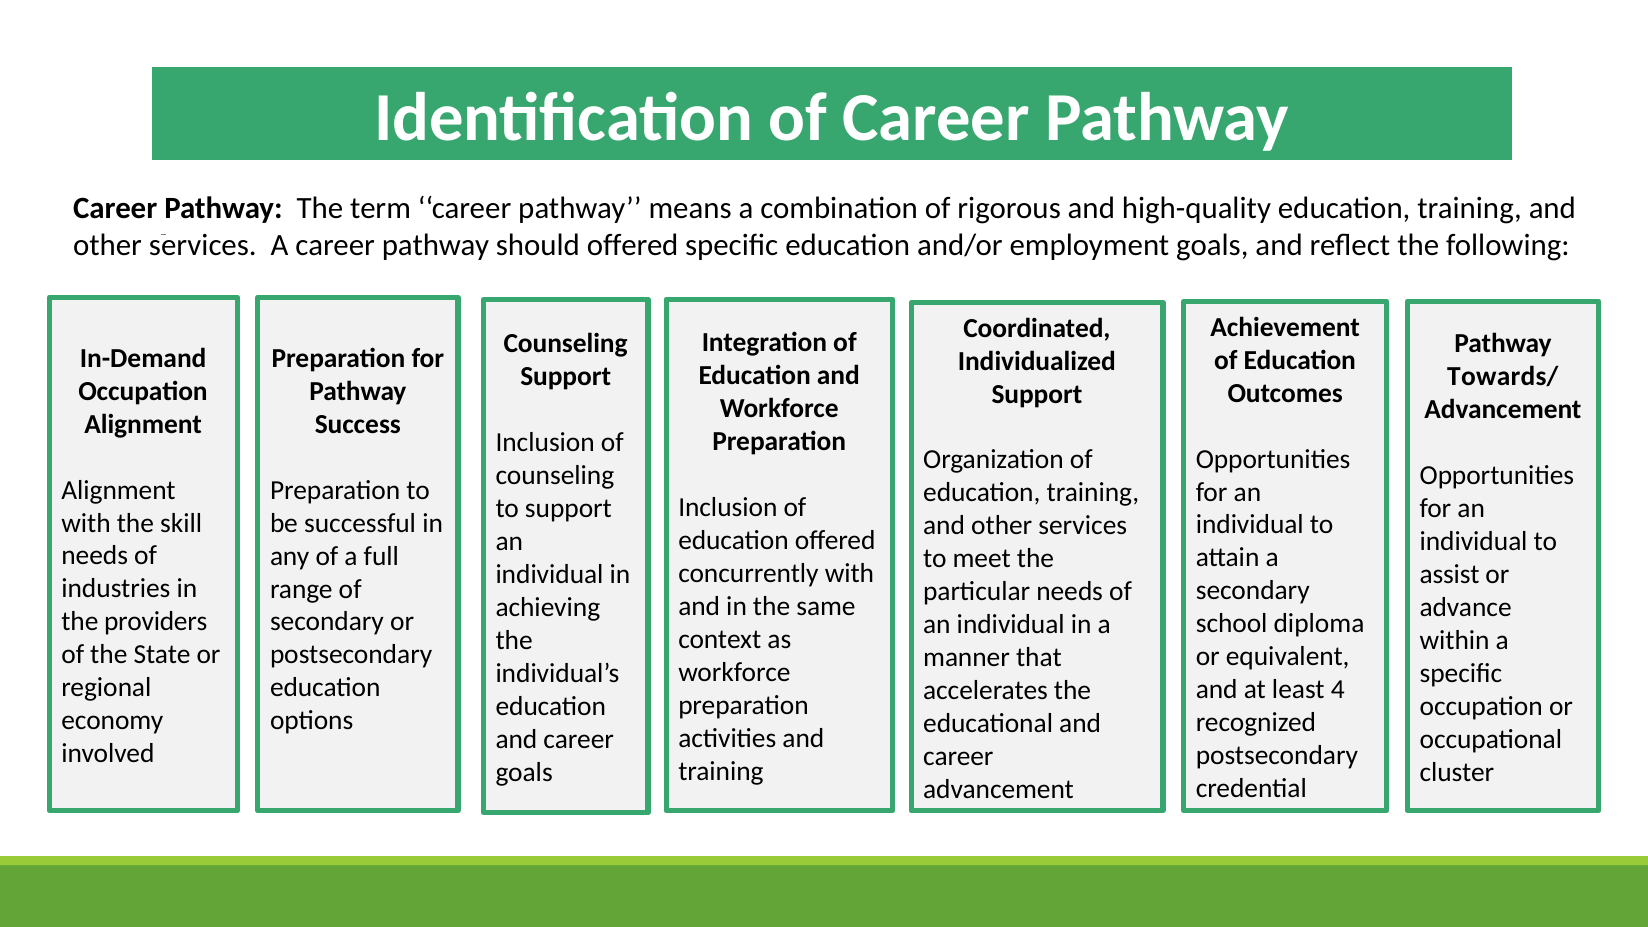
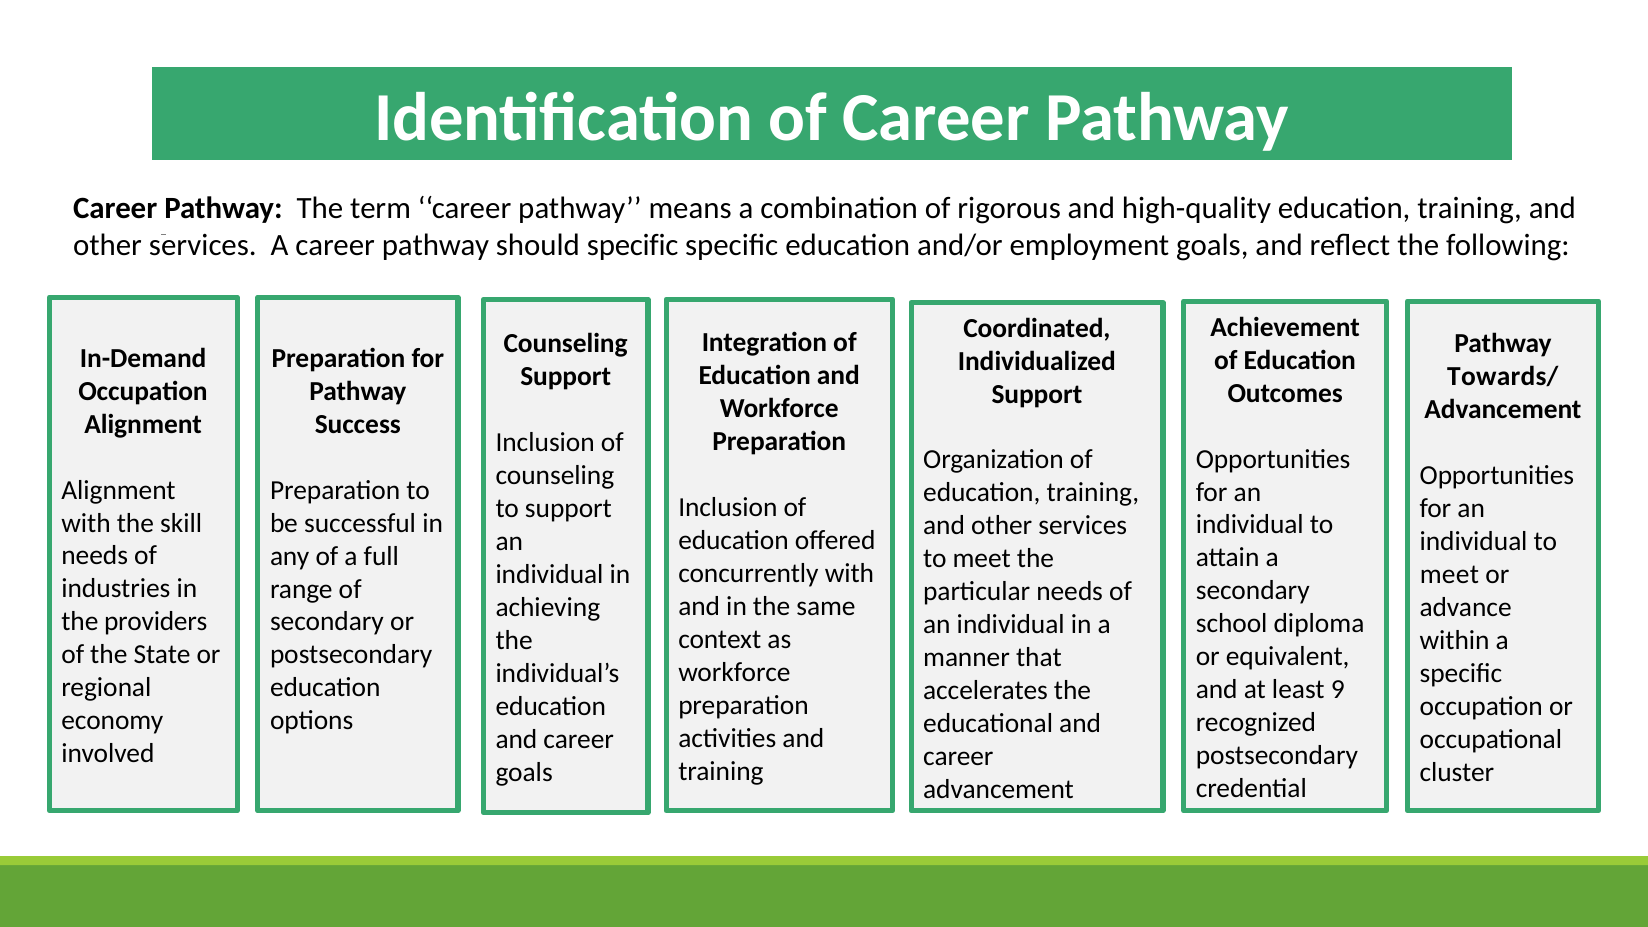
should offered: offered -> specific
assist at (1450, 574): assist -> meet
4: 4 -> 9
